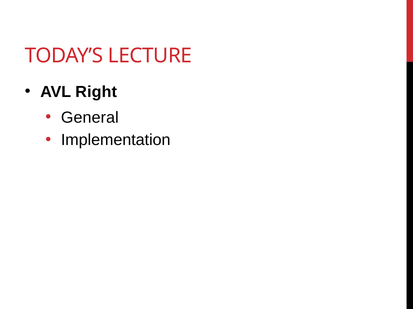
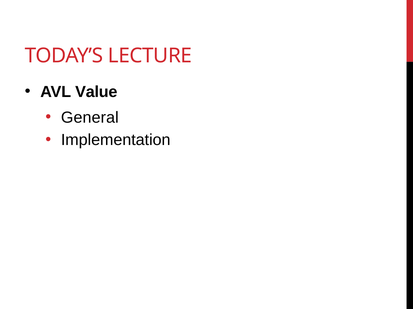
Right: Right -> Value
